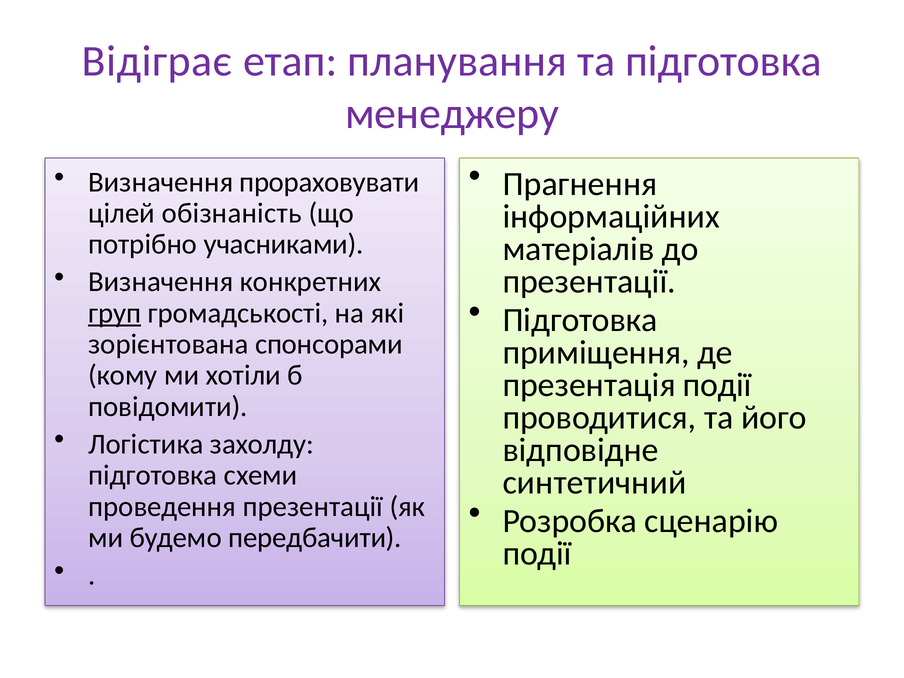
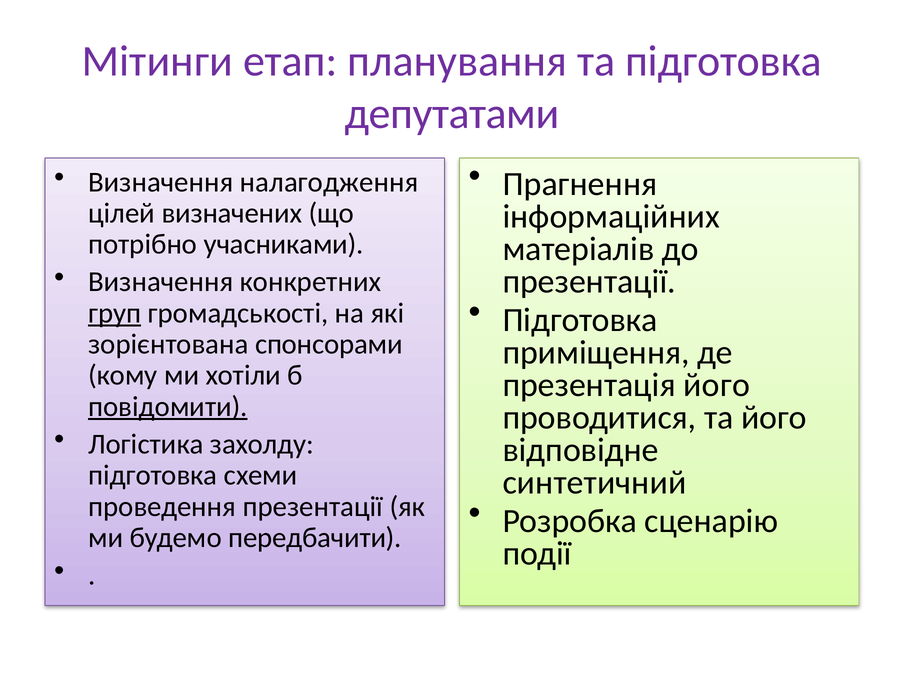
Відіграє: Відіграє -> Мітинги
менеджеру: менеджеру -> депутатами
прораховувати: прораховувати -> налагодження
обізнаність: обізнаність -> визначених
презентація події: події -> його
повідомити underline: none -> present
